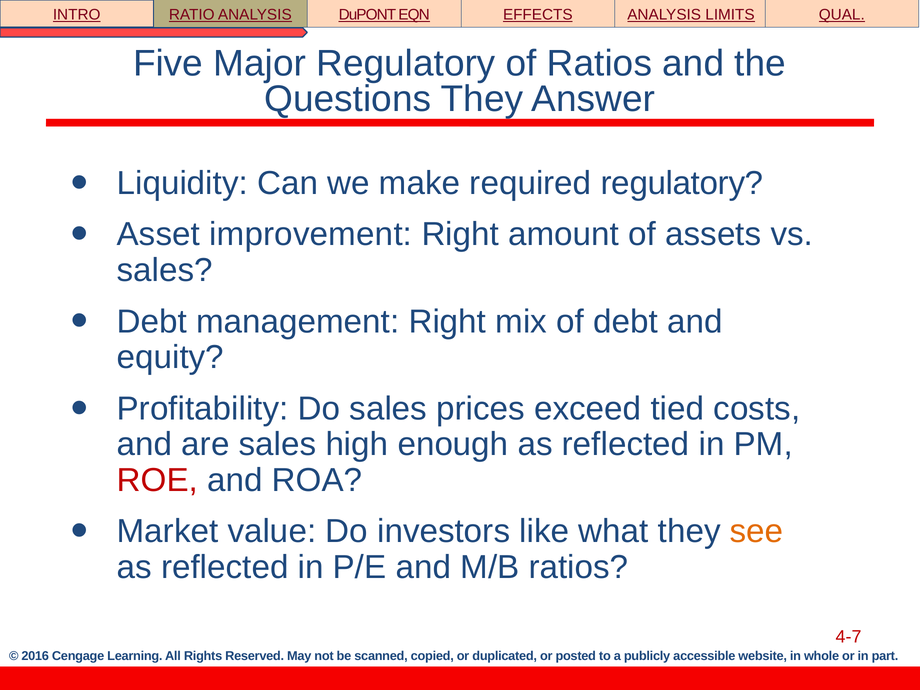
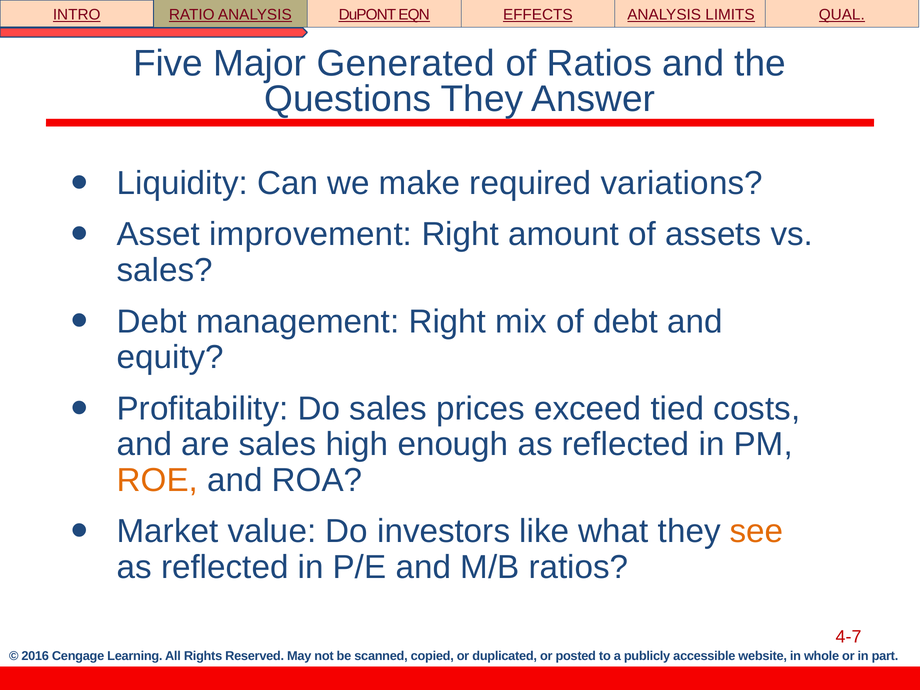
Major Regulatory: Regulatory -> Generated
required regulatory: regulatory -> variations
ROE colour: red -> orange
